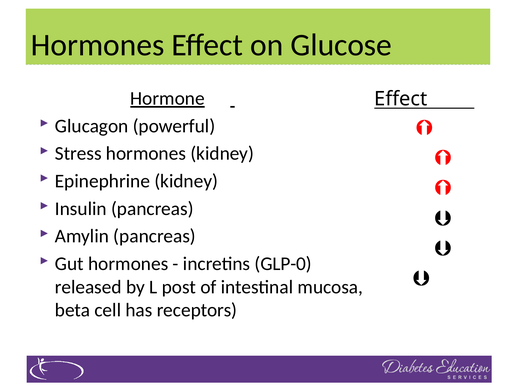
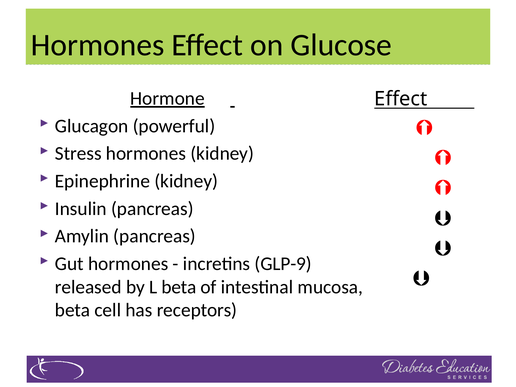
GLP-0: GLP-0 -> GLP-9
L post: post -> beta
